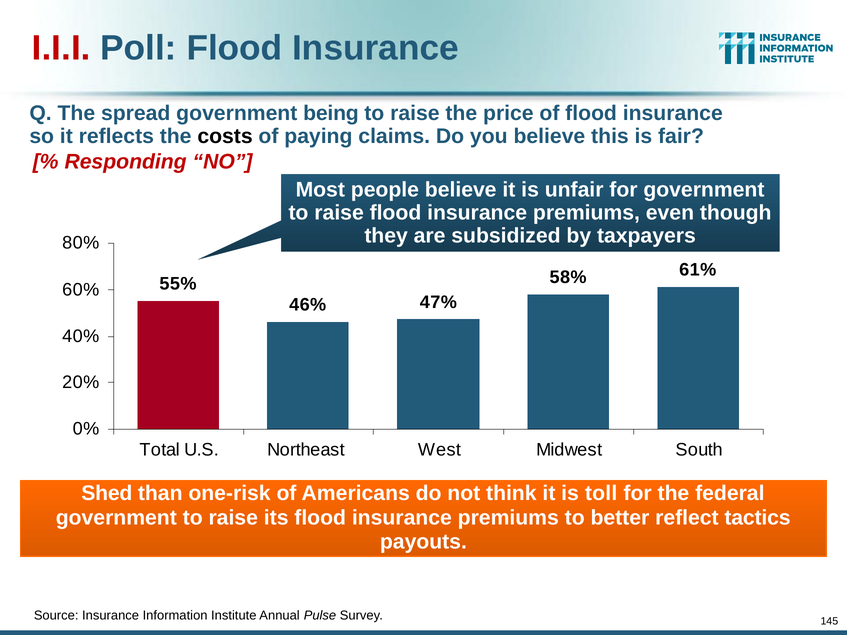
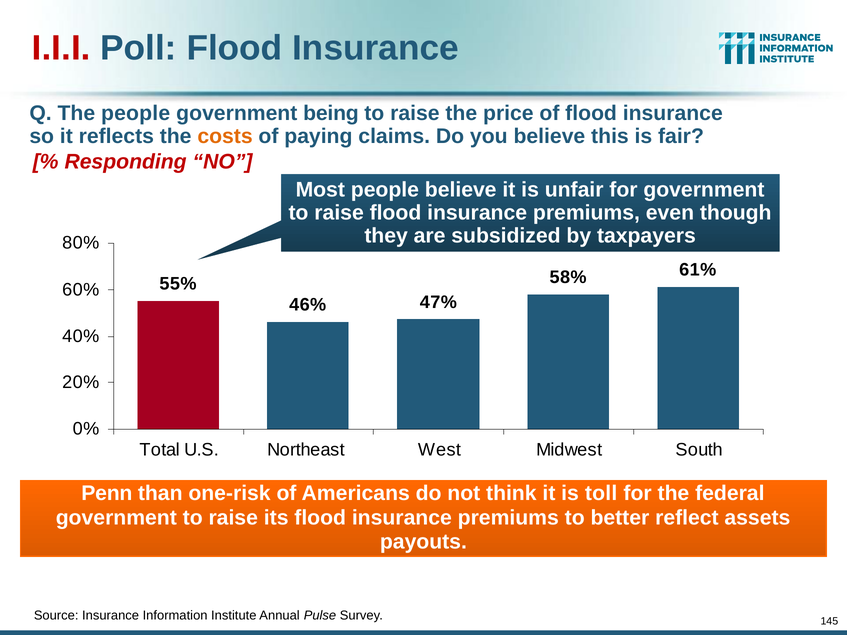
The spread: spread -> people
costs colour: black -> orange
Shed: Shed -> Penn
tactics: tactics -> assets
